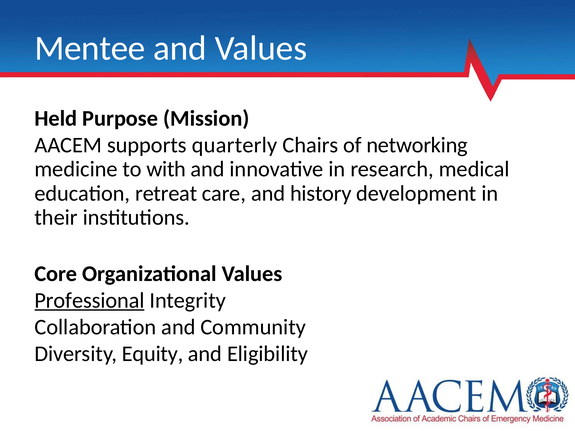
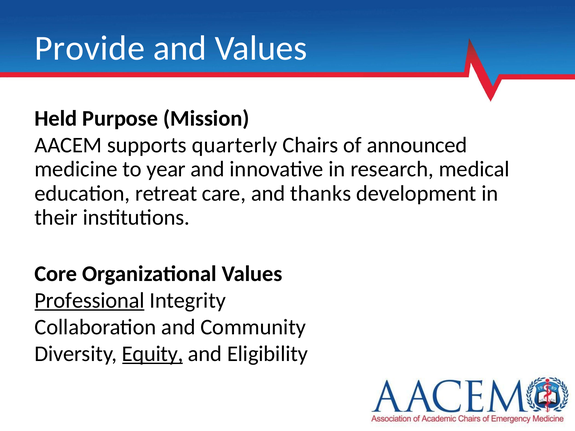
Mentee: Mentee -> Provide
networking: networking -> announced
with: with -> year
history: history -> thanks
Equity underline: none -> present
